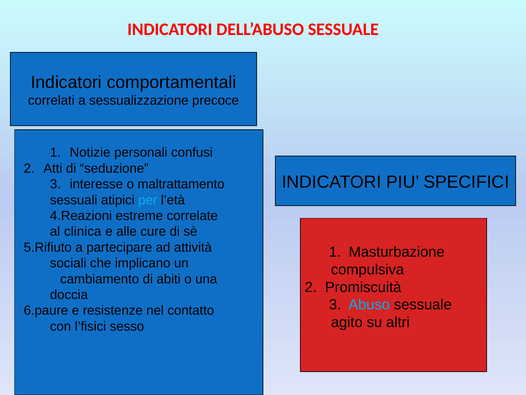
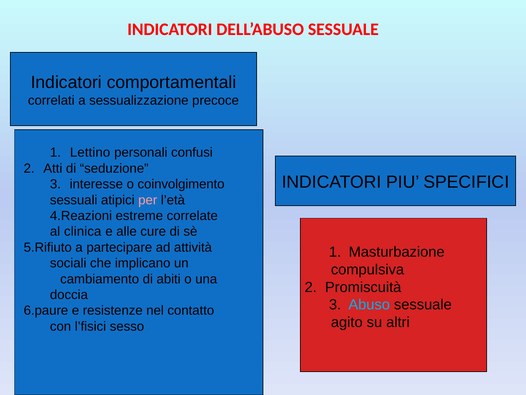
Notizie: Notizie -> Lettino
maltrattamento: maltrattamento -> coinvolgimento
per colour: light blue -> pink
